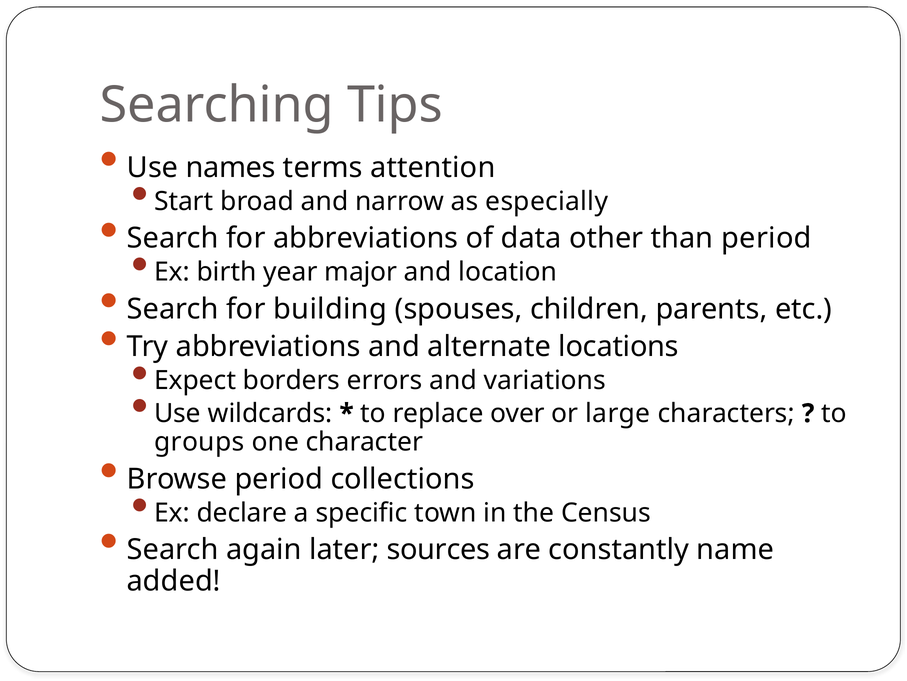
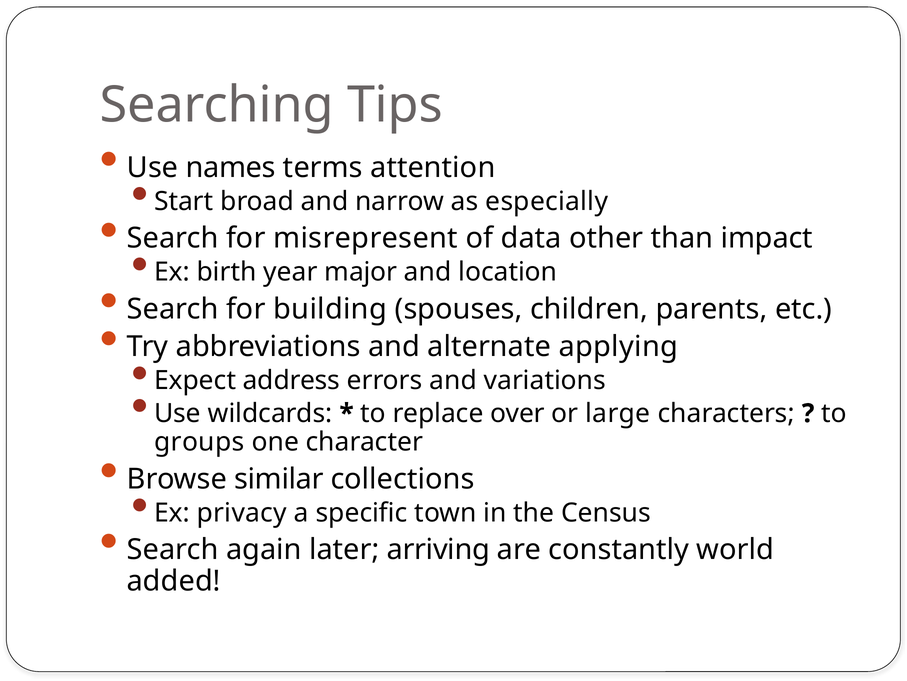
for abbreviations: abbreviations -> misrepresent
than period: period -> impact
locations: locations -> applying
borders: borders -> address
Browse period: period -> similar
declare: declare -> privacy
sources: sources -> arriving
name: name -> world
